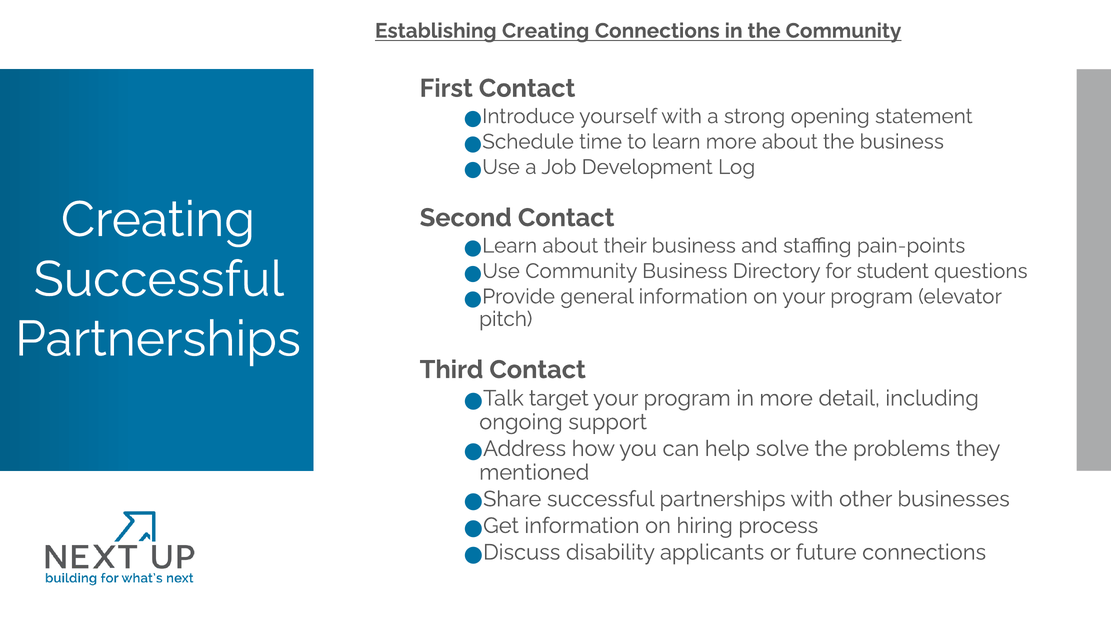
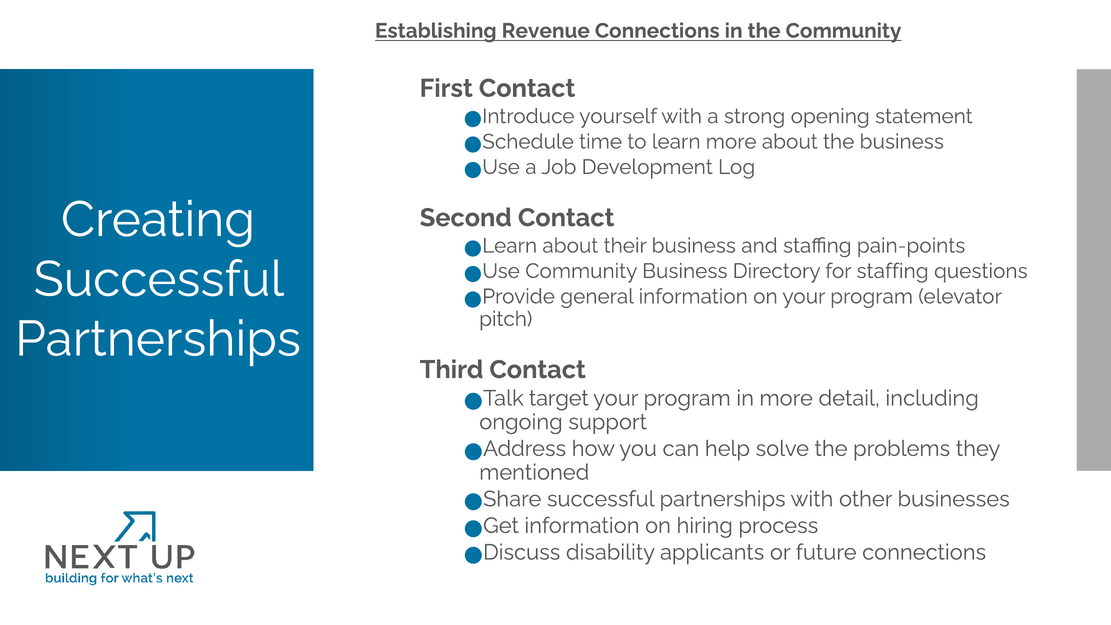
Establishing Creating: Creating -> Revenue
for student: student -> staffing
